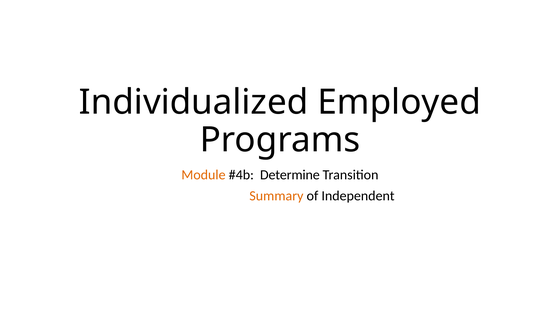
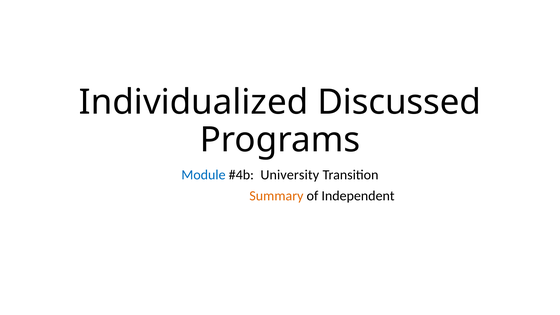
Employed: Employed -> Discussed
Module colour: orange -> blue
Determine: Determine -> University
